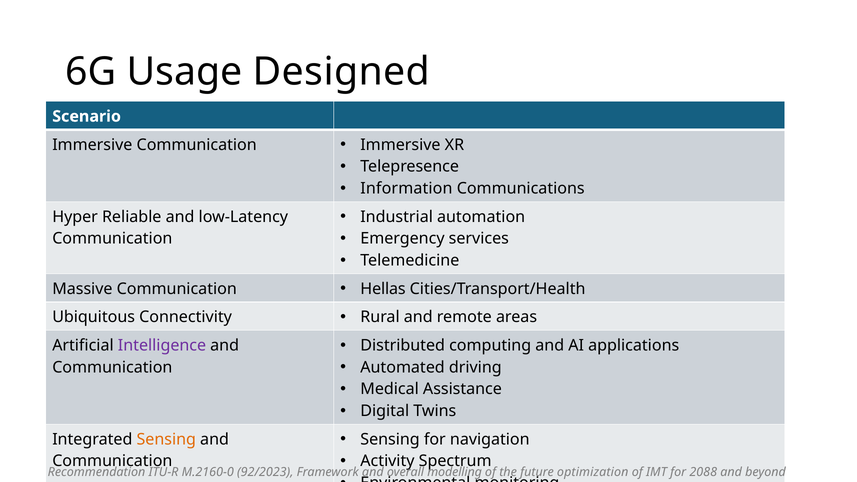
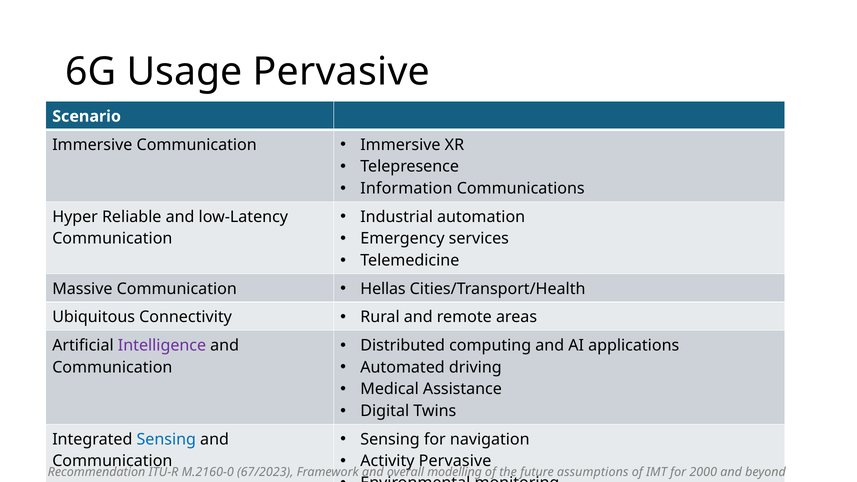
Usage Designed: Designed -> Pervasive
Sensing at (166, 439) colour: orange -> blue
Activity Spectrum: Spectrum -> Pervasive
92/2023: 92/2023 -> 67/2023
optimization: optimization -> assumptions
2088: 2088 -> 2000
